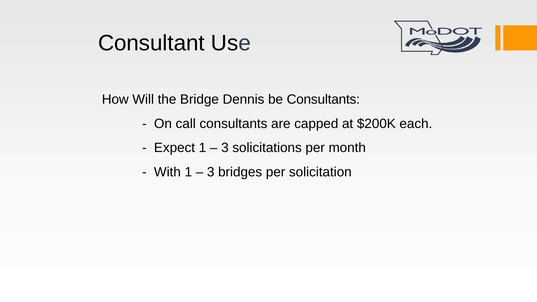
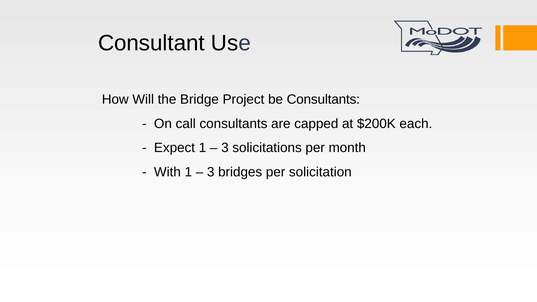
Dennis: Dennis -> Project
